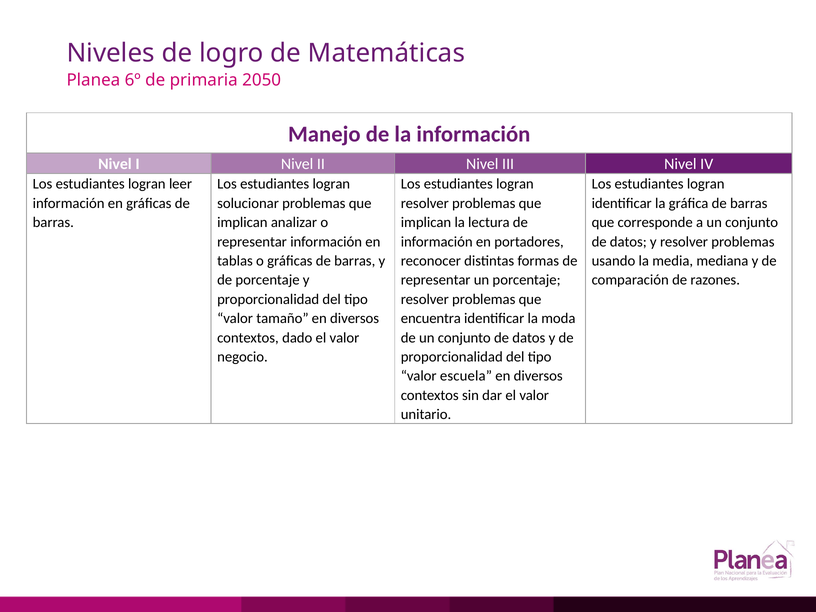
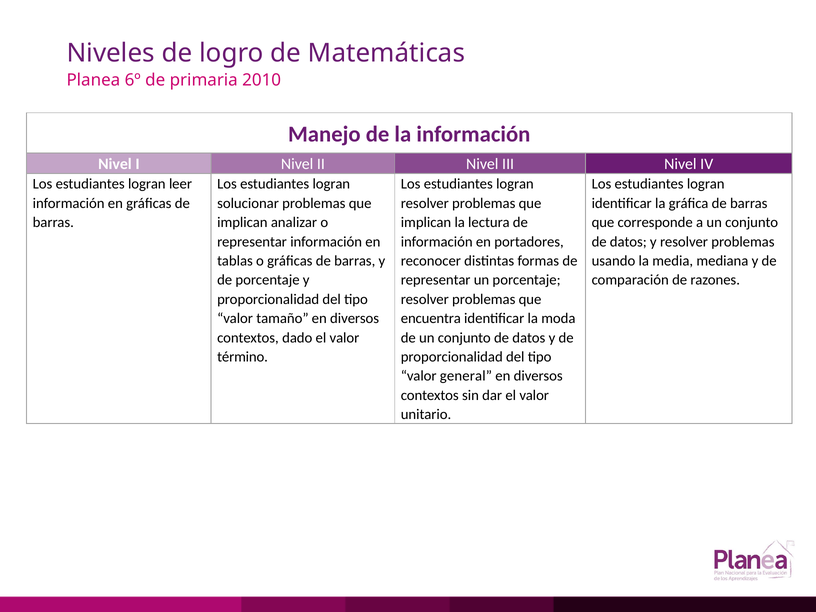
2050: 2050 -> 2010
negocio: negocio -> término
escuela: escuela -> general
